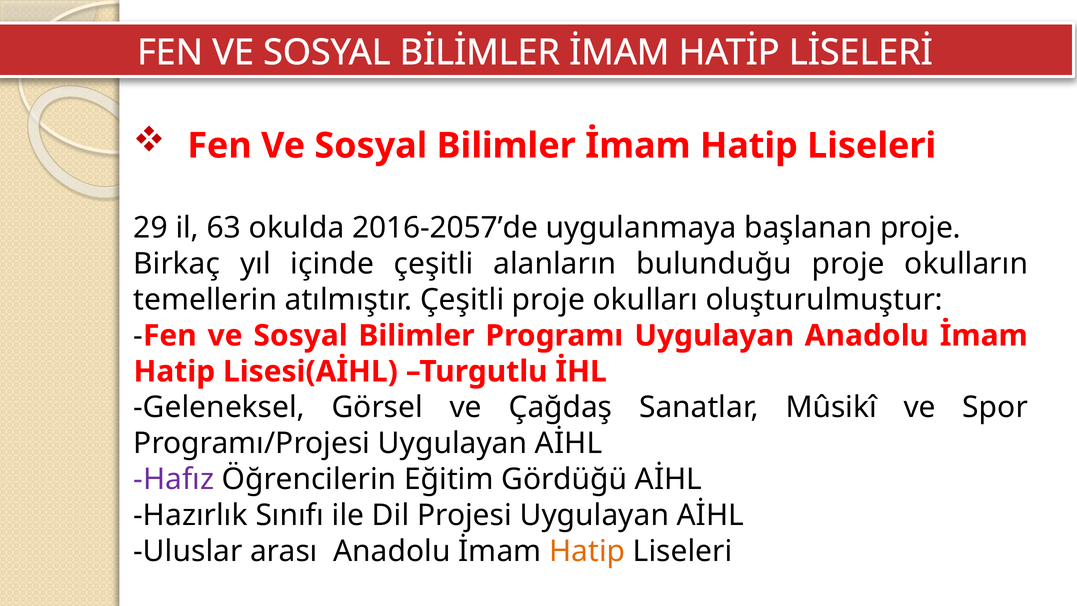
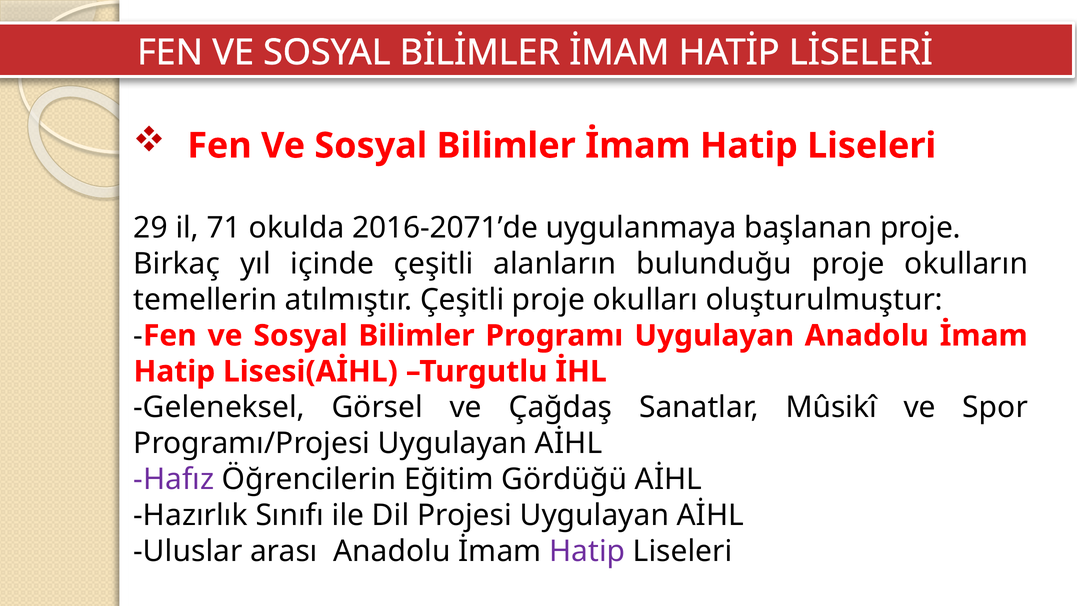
63: 63 -> 71
2016-2057’de: 2016-2057’de -> 2016-2071’de
Hatip at (587, 551) colour: orange -> purple
